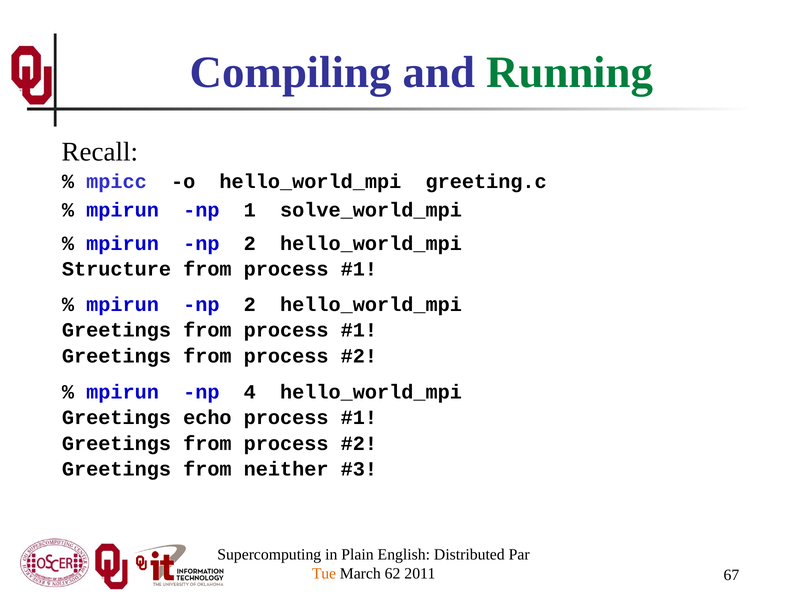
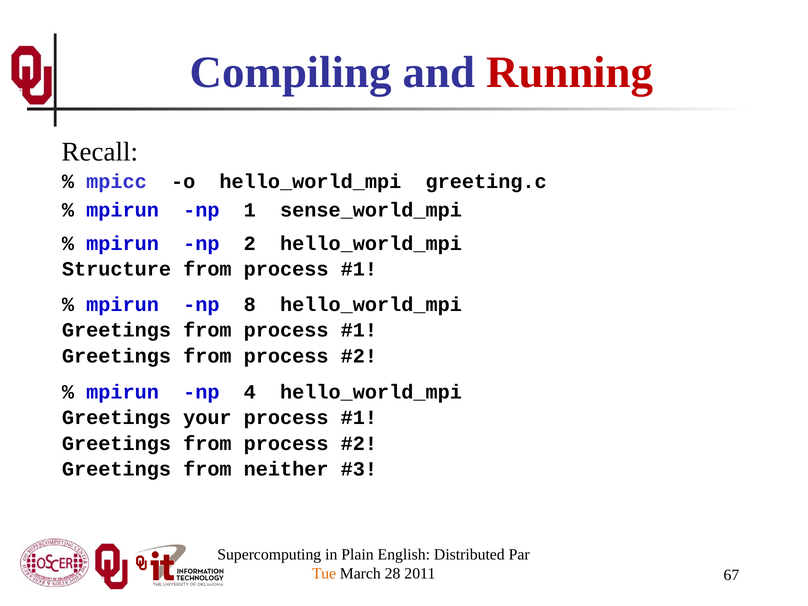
Running colour: green -> red
solve_world_mpi: solve_world_mpi -> sense_world_mpi
2 at (250, 305): 2 -> 8
echo: echo -> your
62: 62 -> 28
